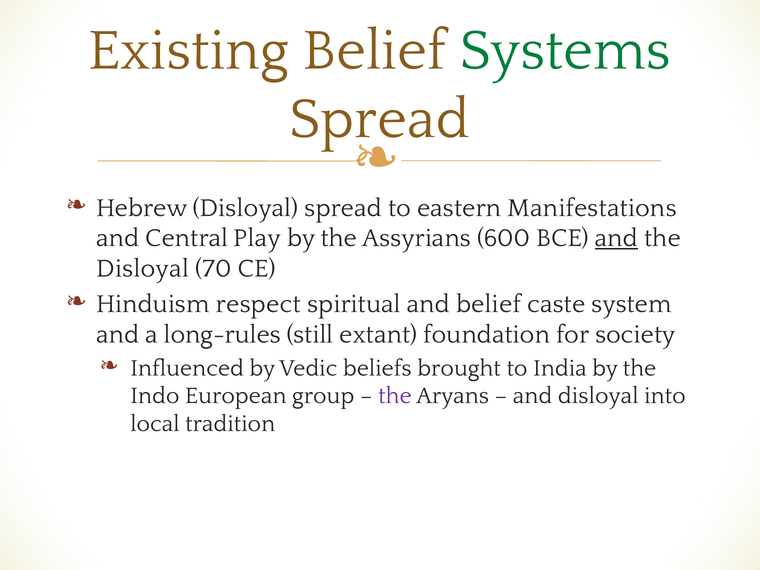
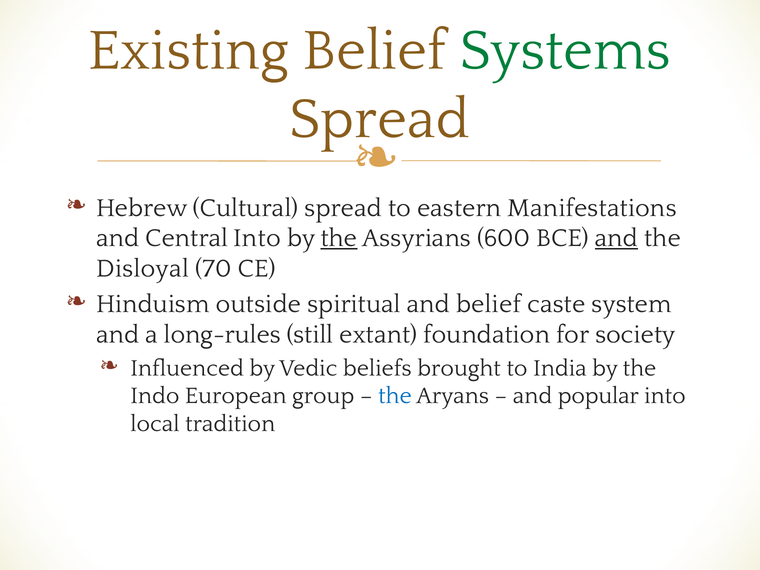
Hebrew Disloyal: Disloyal -> Cultural
Central Play: Play -> Into
the at (339, 238) underline: none -> present
respect: respect -> outside
the at (395, 396) colour: purple -> blue
and disloyal: disloyal -> popular
